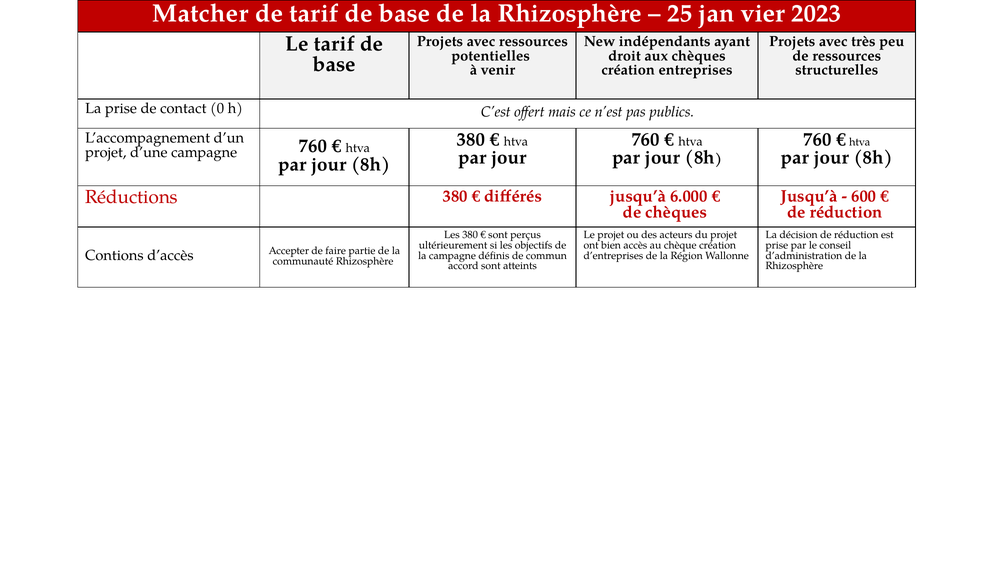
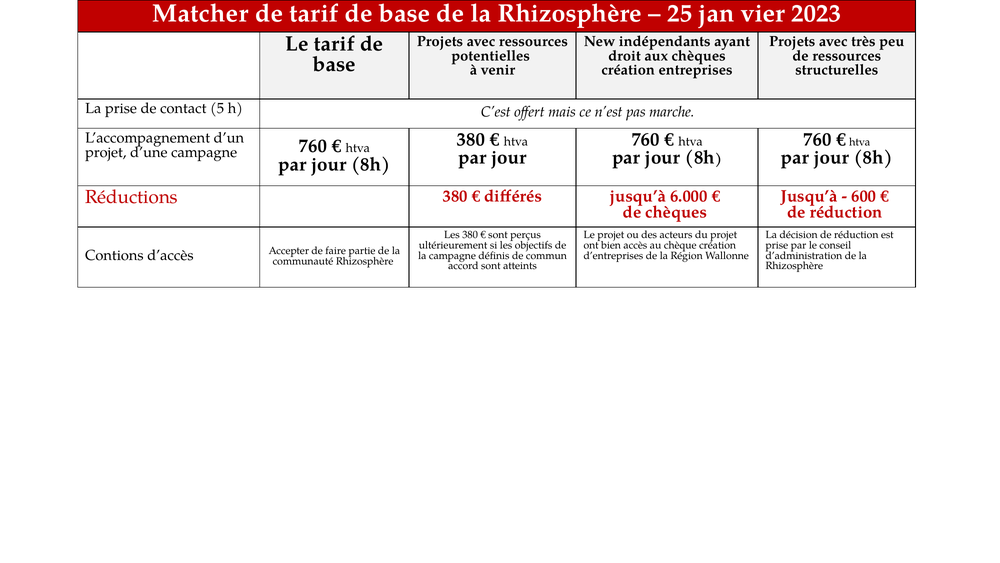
0: 0 -> 5
publics: publics -> marche
